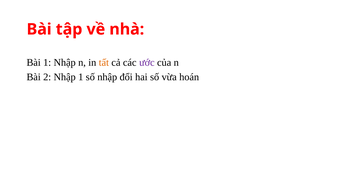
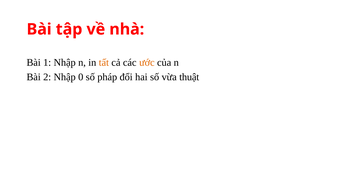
ước colour: purple -> orange
Nhập 1: 1 -> 0
số nhập: nhập -> pháp
hoán: hoán -> thuật
